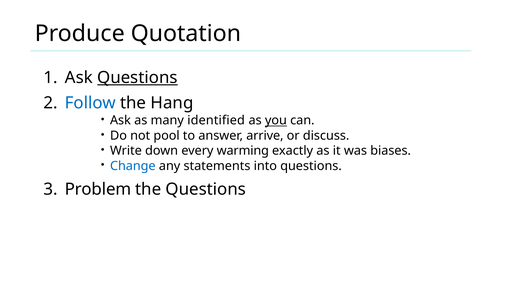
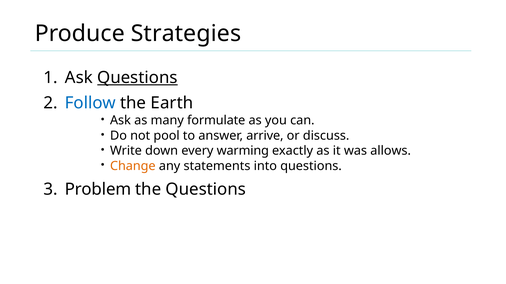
Quotation: Quotation -> Strategies
Hang: Hang -> Earth
identified: identified -> formulate
you underline: present -> none
biases: biases -> allows
Change colour: blue -> orange
